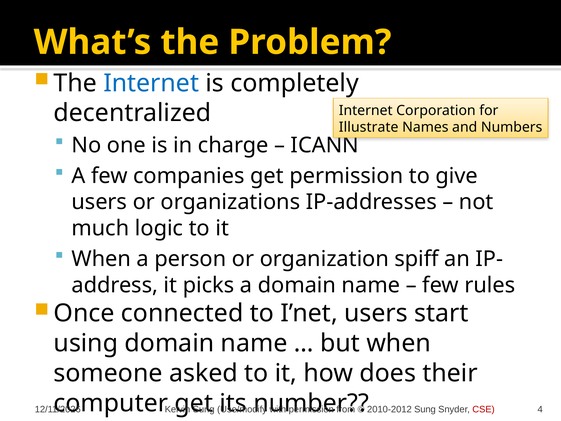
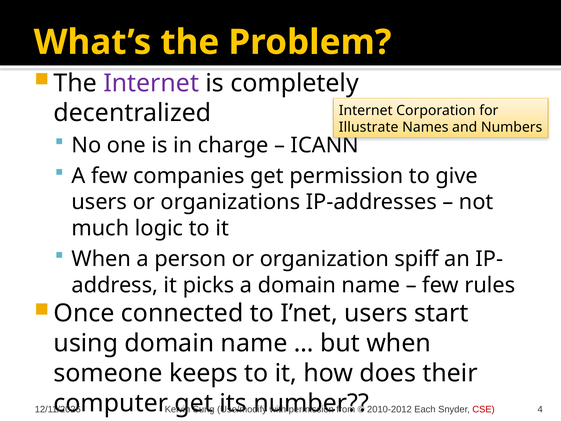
Internet at (151, 83) colour: blue -> purple
asked: asked -> keeps
2010-2012 Sung: Sung -> Each
